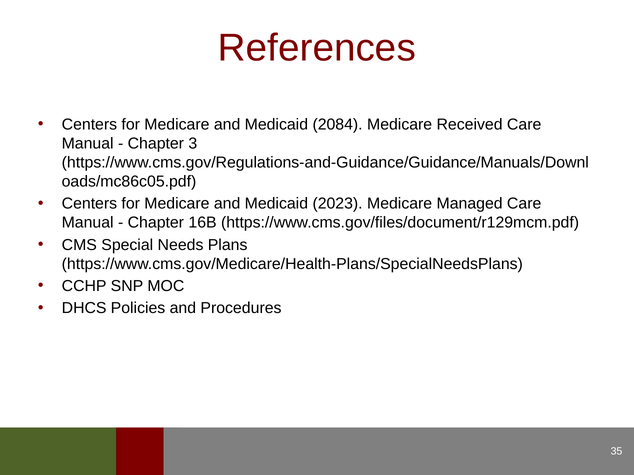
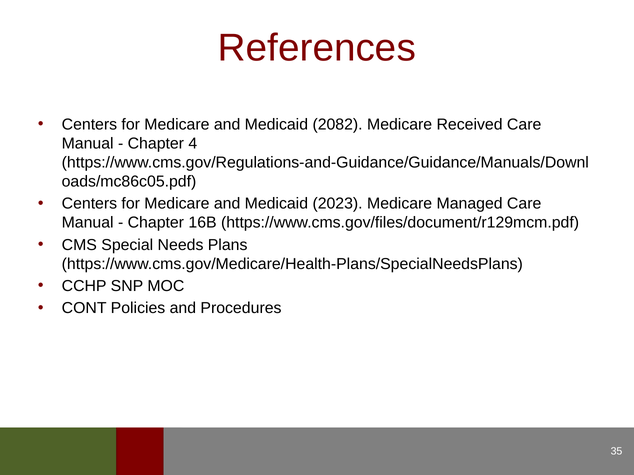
2084: 2084 -> 2082
3: 3 -> 4
DHCS: DHCS -> CONT
